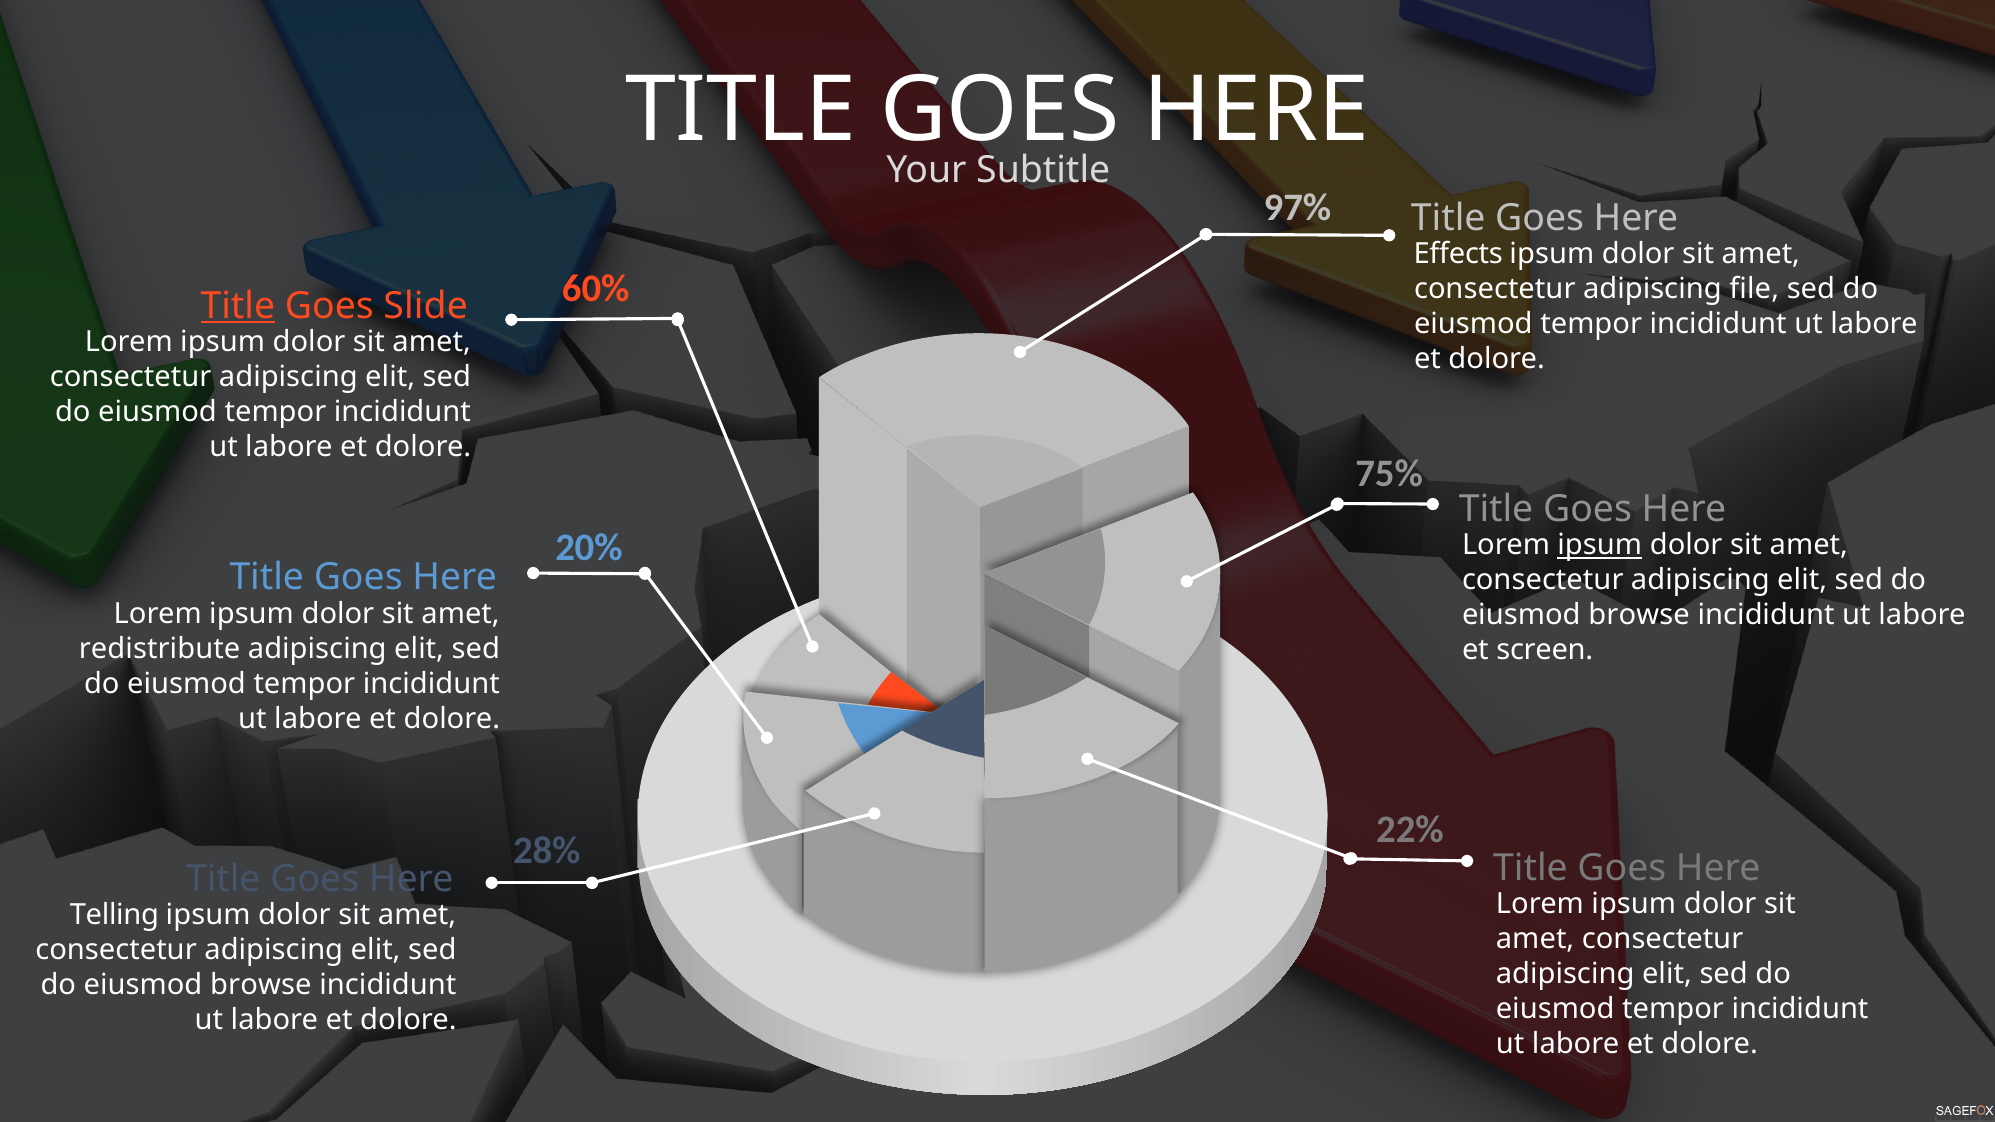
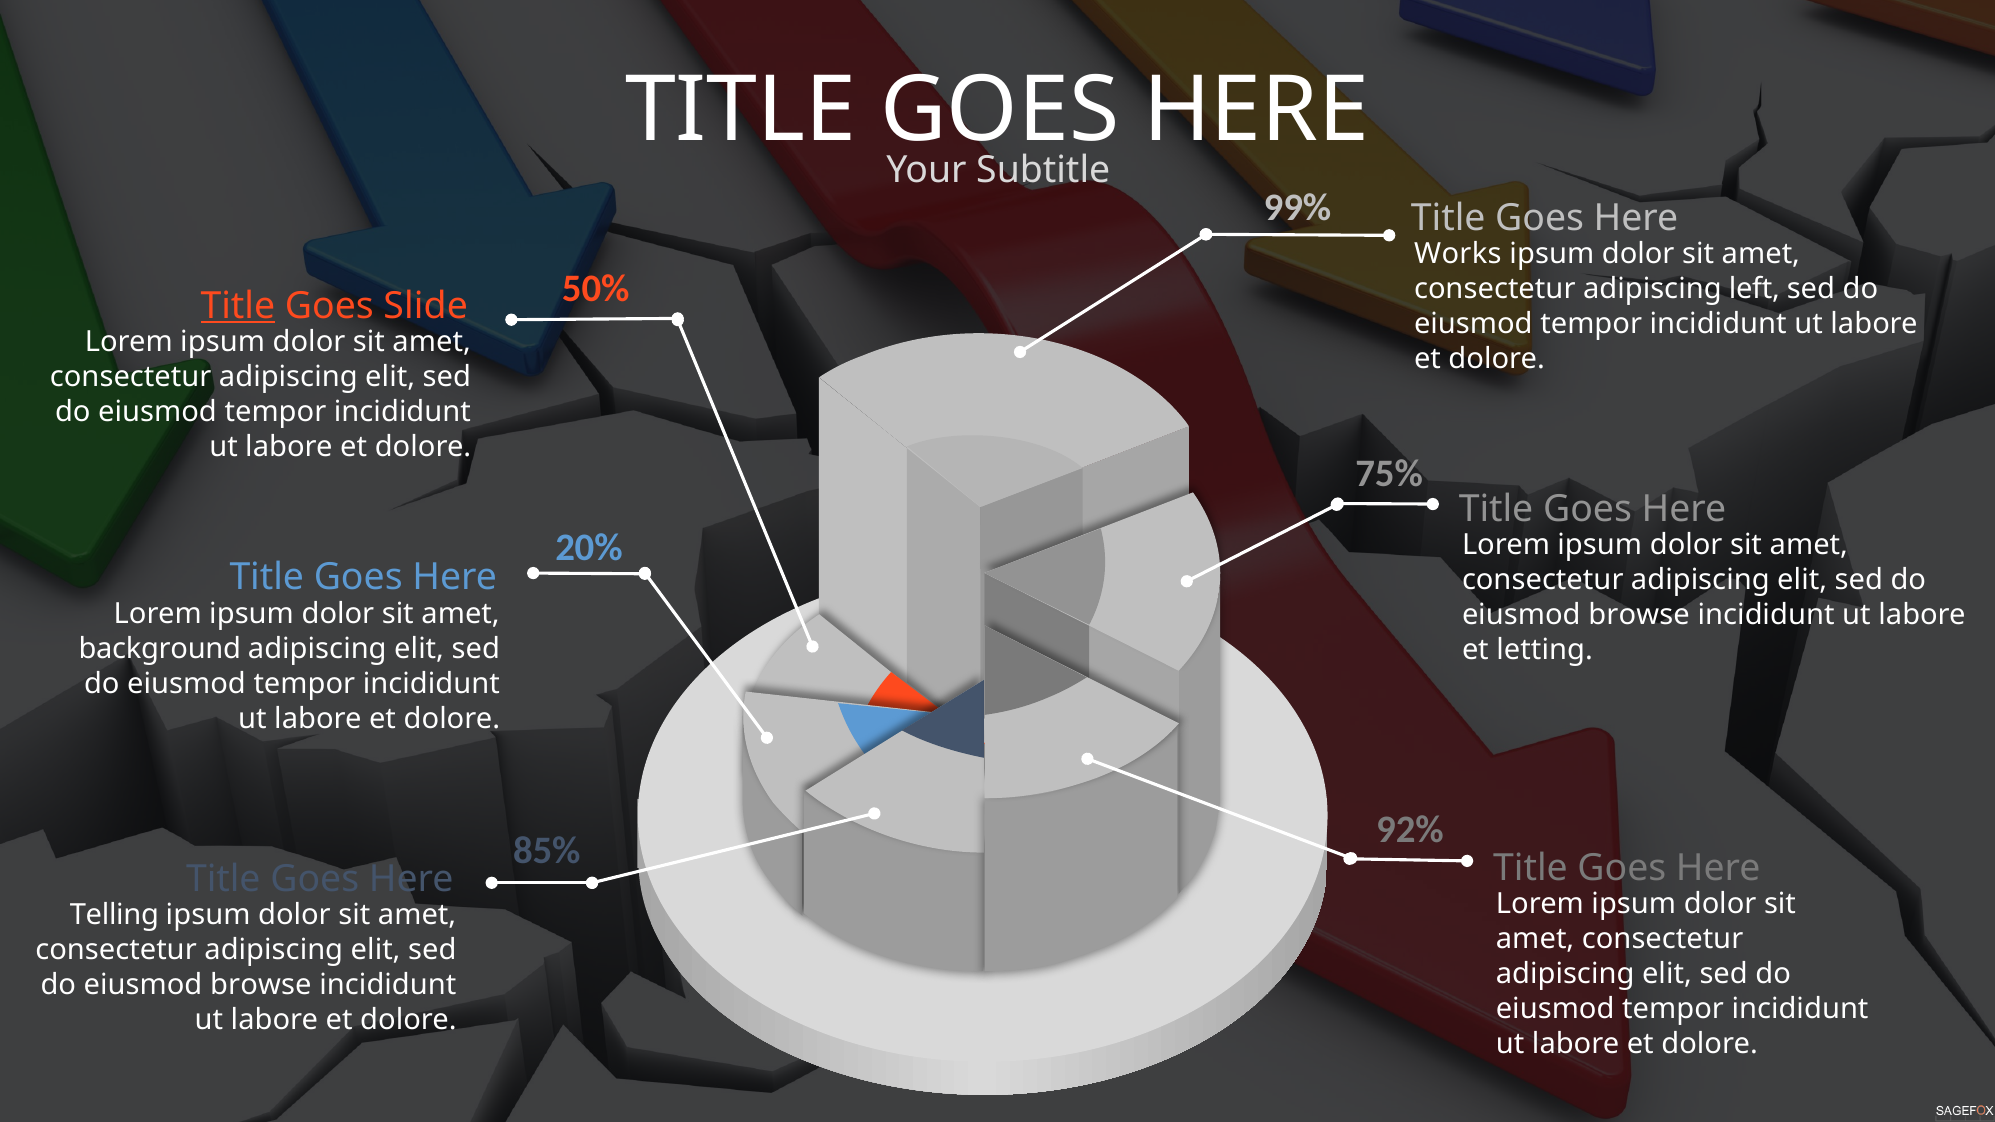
97%: 97% -> 99%
Effects: Effects -> Works
60%: 60% -> 50%
file: file -> left
ipsum at (1600, 545) underline: present -> none
redistribute: redistribute -> background
screen: screen -> letting
22%: 22% -> 92%
28%: 28% -> 85%
